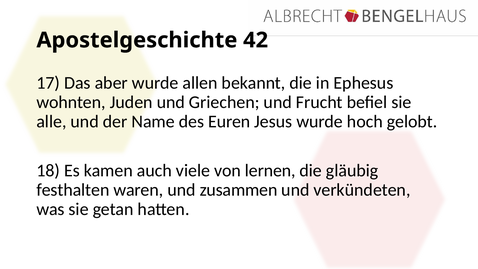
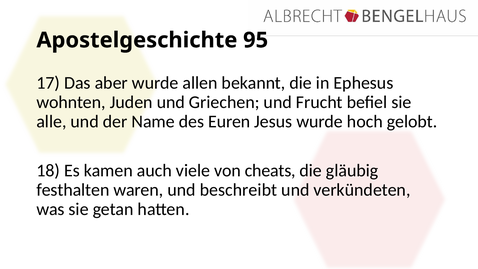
42: 42 -> 95
lernen: lernen -> cheats
zusammen: zusammen -> beschreibt
